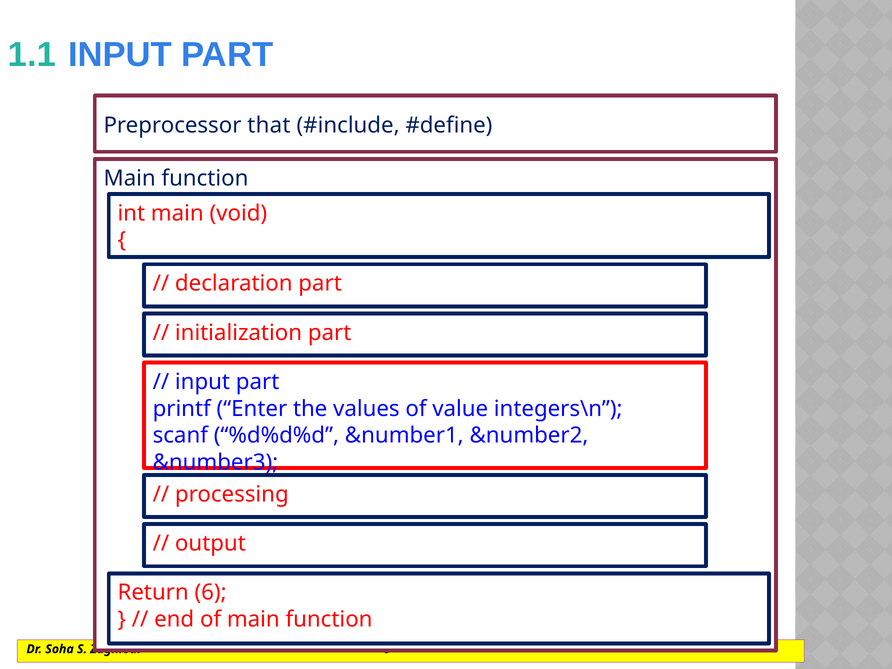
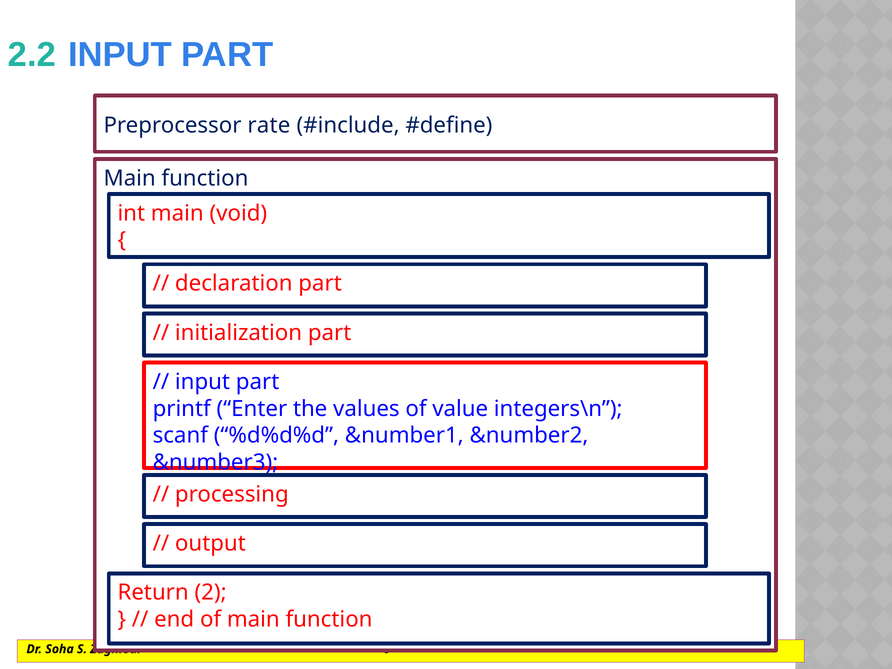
1.1: 1.1 -> 2.2
that: that -> rate
Return 6: 6 -> 2
